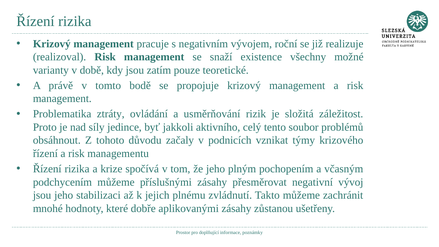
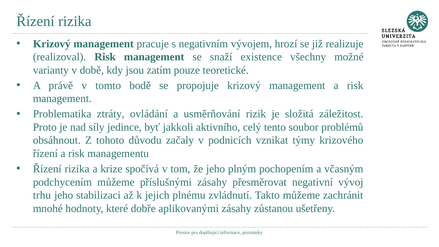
roční: roční -> hrozí
jsou at (42, 195): jsou -> trhu
